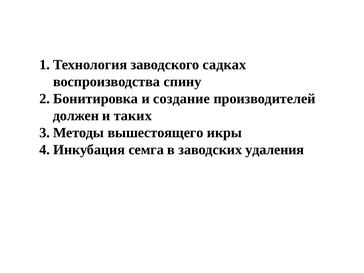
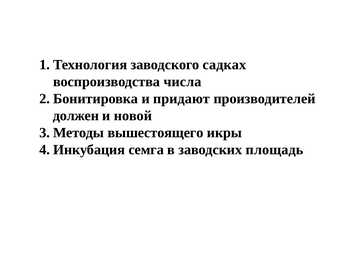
спину: спину -> числа
создание: создание -> придают
таких: таких -> новой
удаления: удаления -> площадь
